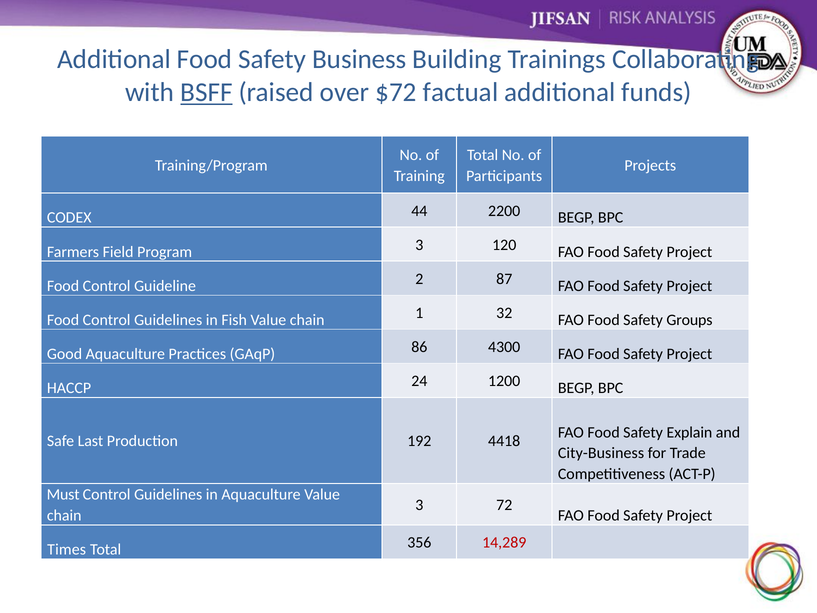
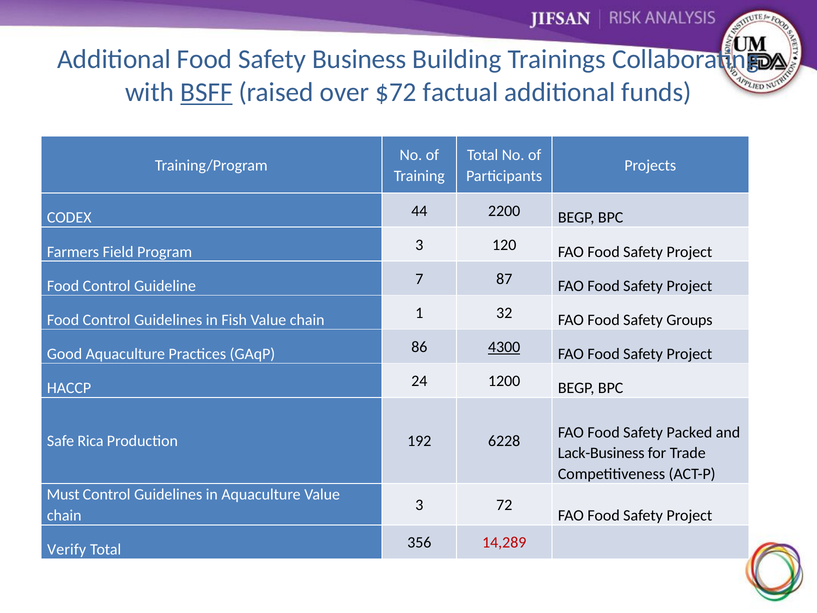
2: 2 -> 7
4300 underline: none -> present
Explain: Explain -> Packed
Last: Last -> Rica
4418: 4418 -> 6228
City-Business: City-Business -> Lack-Business
Times: Times -> Verify
